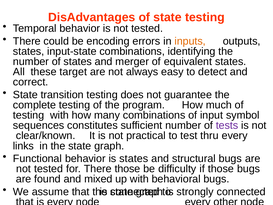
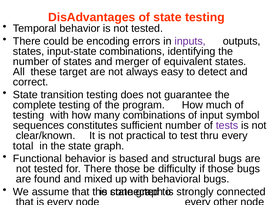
inputs colour: orange -> purple
links: links -> total
is states: states -> based
